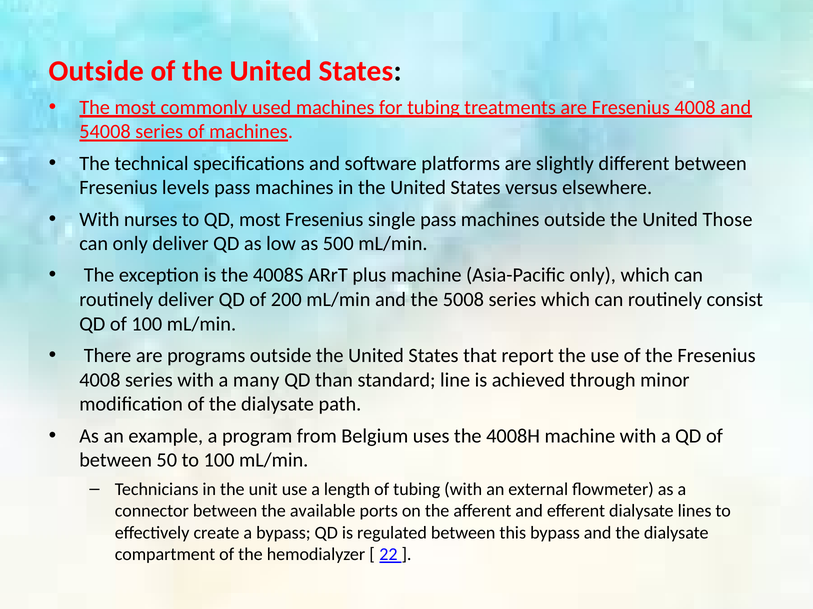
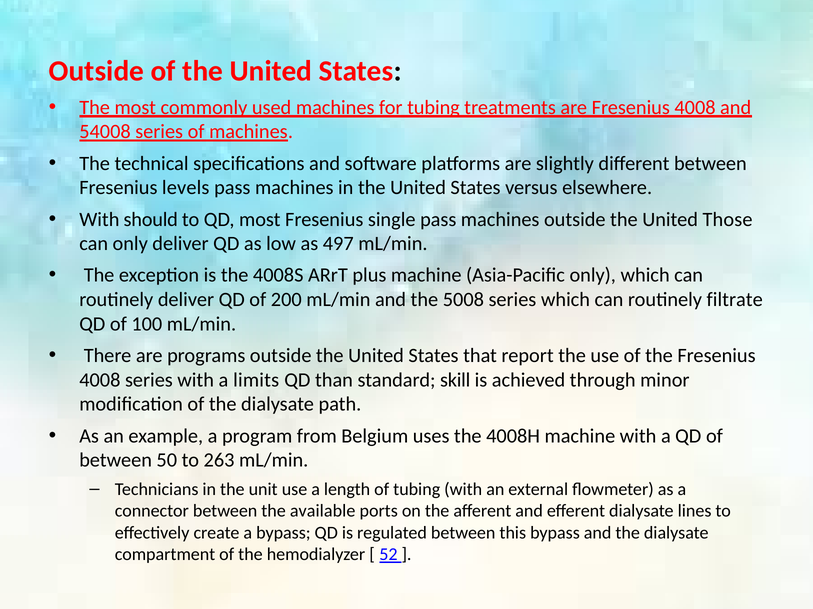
nurses: nurses -> should
500: 500 -> 497
consist: consist -> filtrate
many: many -> limits
line: line -> skill
to 100: 100 -> 263
22: 22 -> 52
